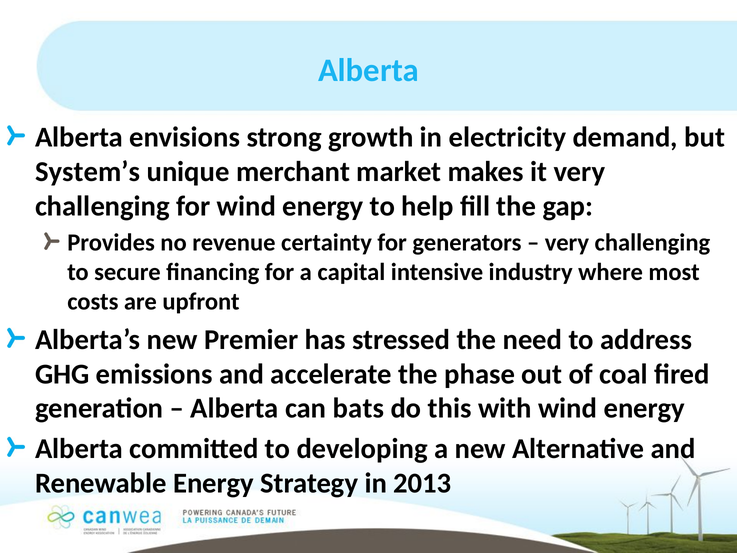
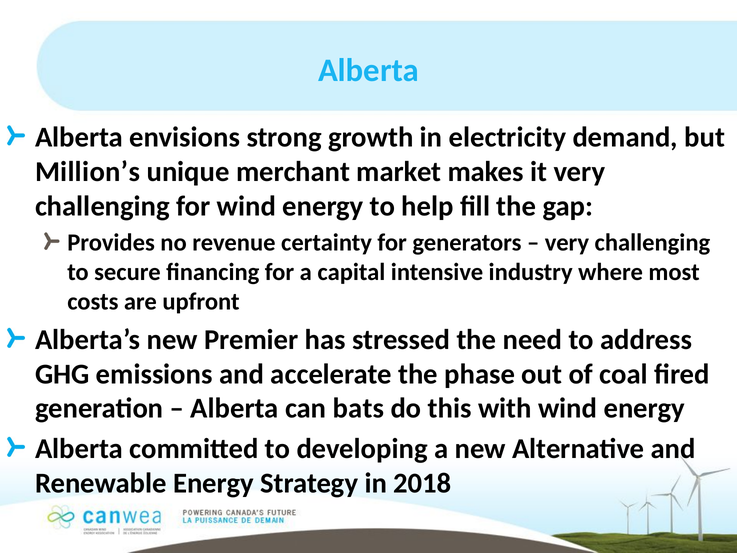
System’s: System’s -> Million’s
2013: 2013 -> 2018
